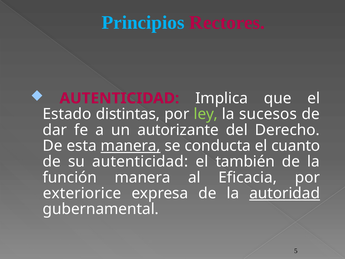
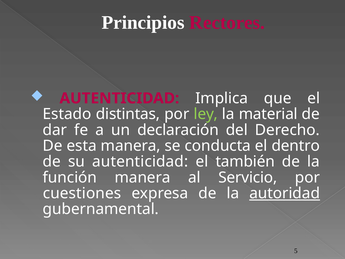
Principios colour: light blue -> white
sucesos: sucesos -> material
autorizante: autorizante -> declaración
manera at (131, 146) underline: present -> none
cuanto: cuanto -> dentro
Eficacia: Eficacia -> Servicio
exteriorice: exteriorice -> cuestiones
